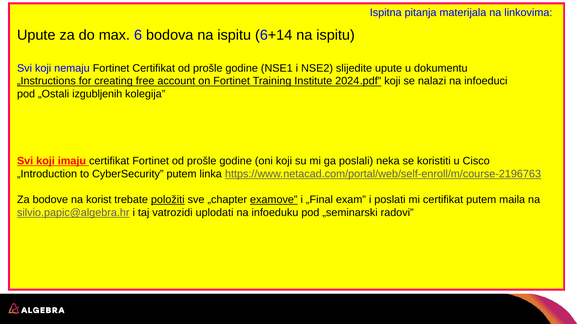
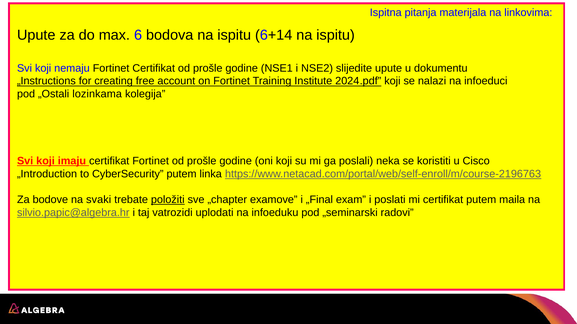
izgubljenih: izgubljenih -> lozinkama
korist: korist -> svaki
examove underline: present -> none
